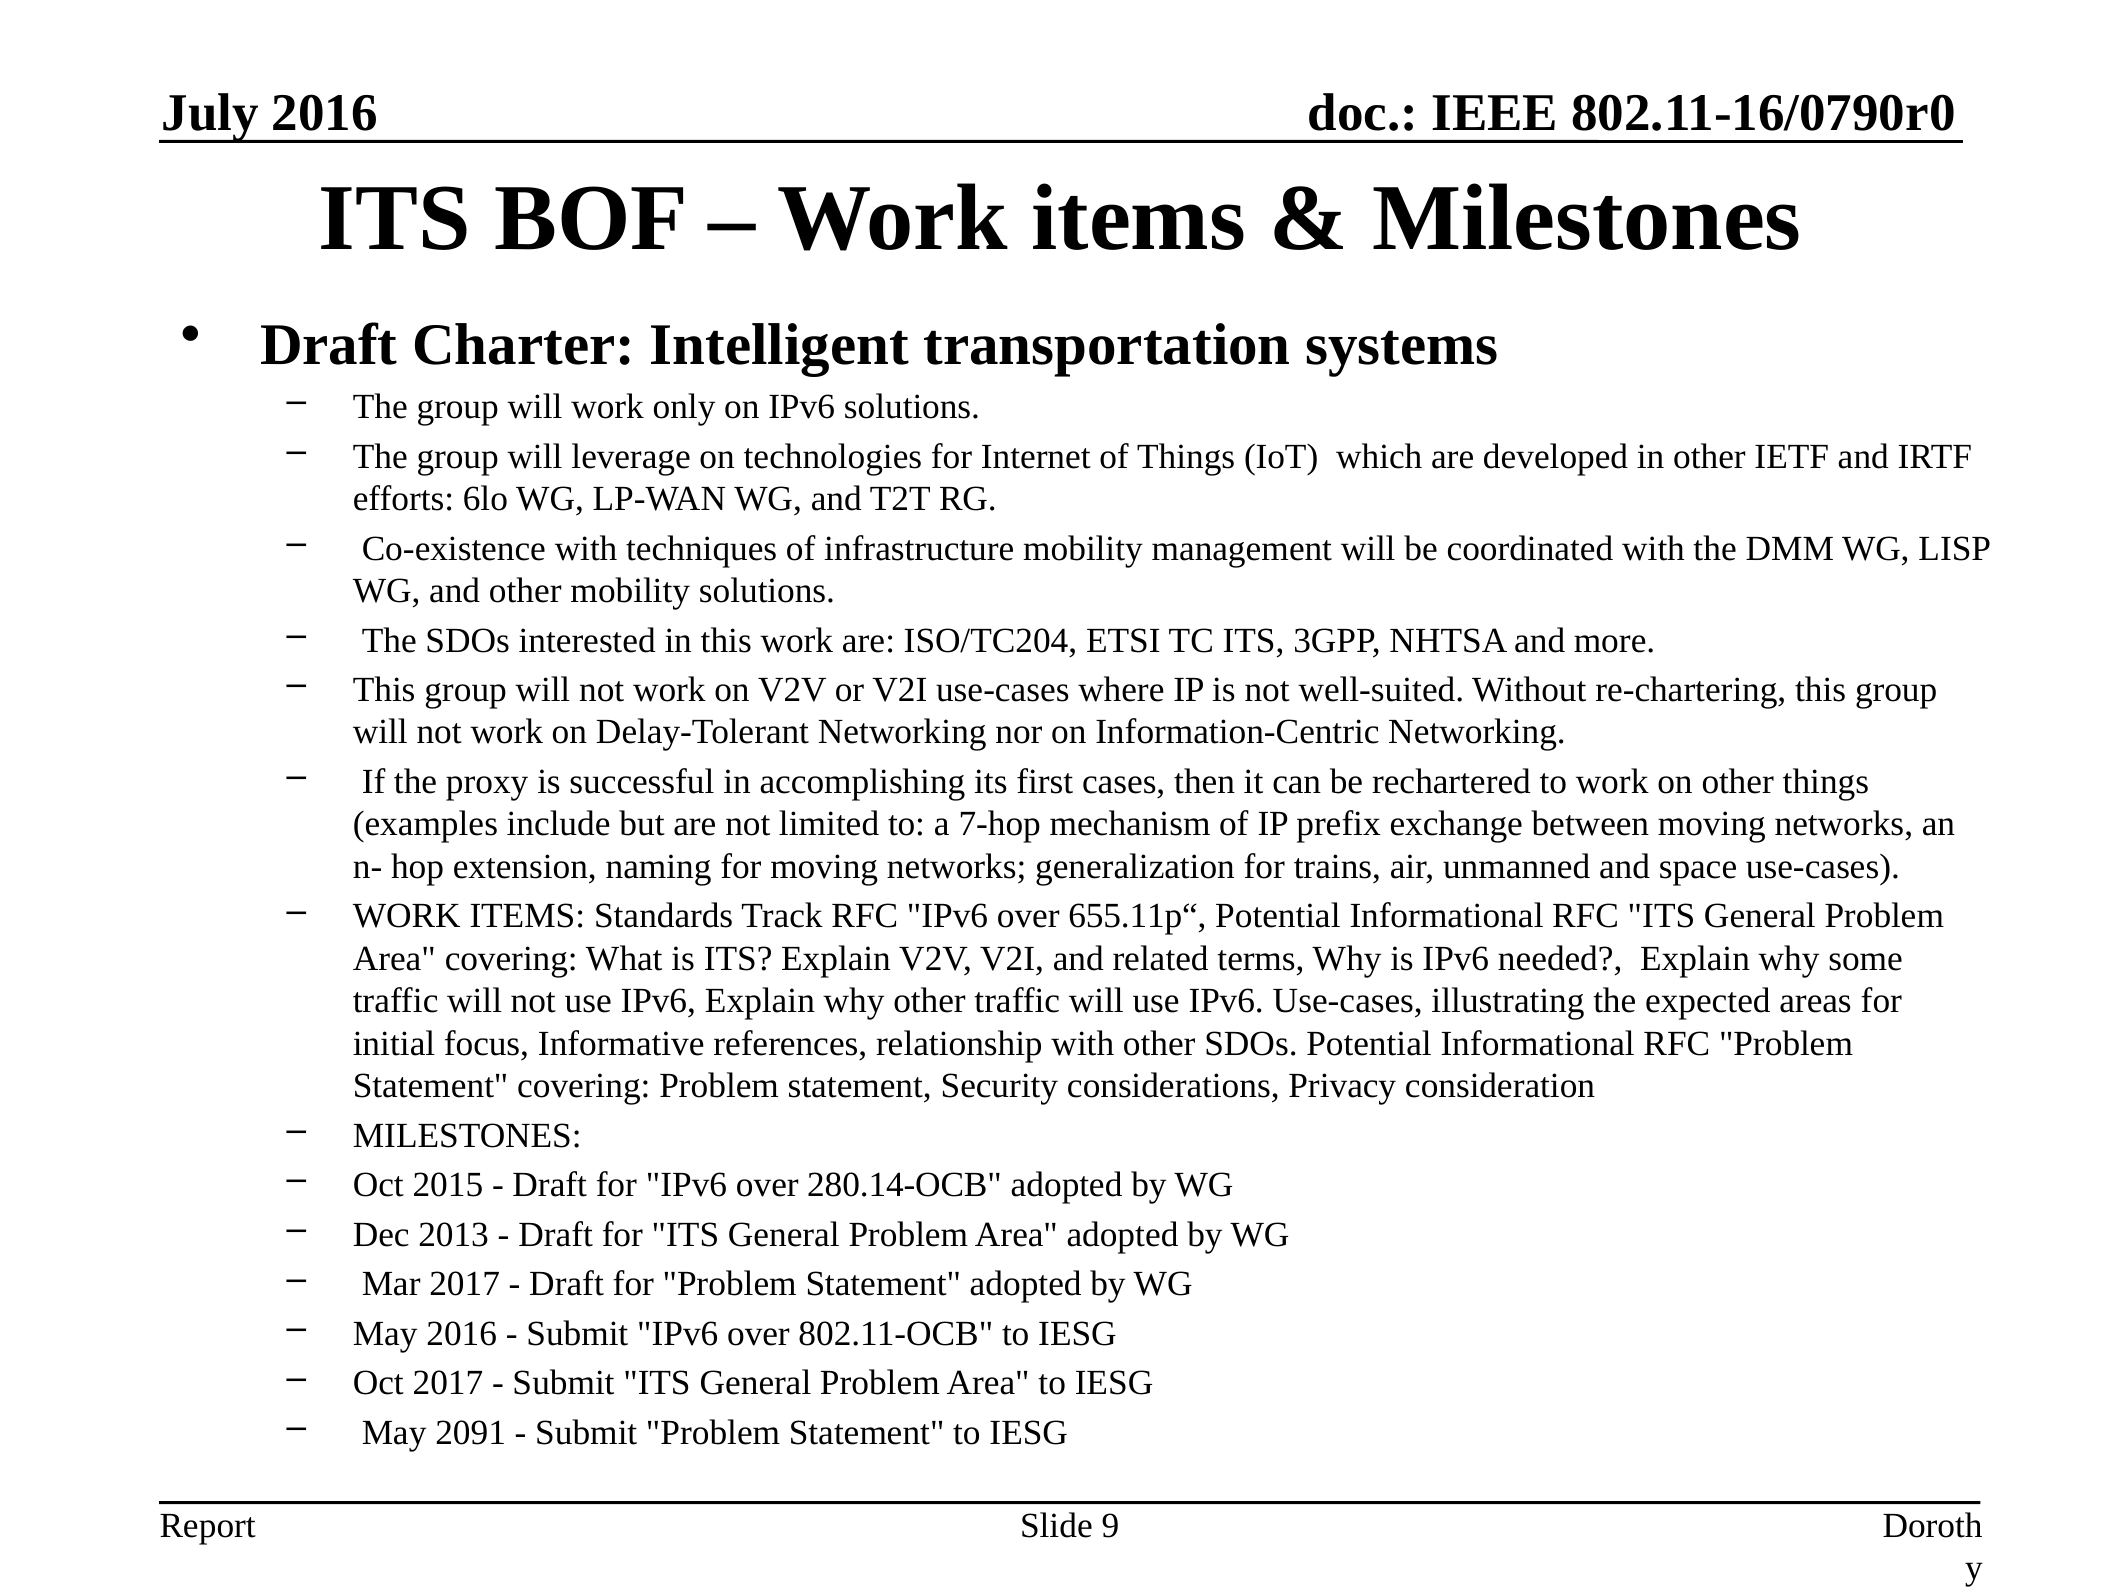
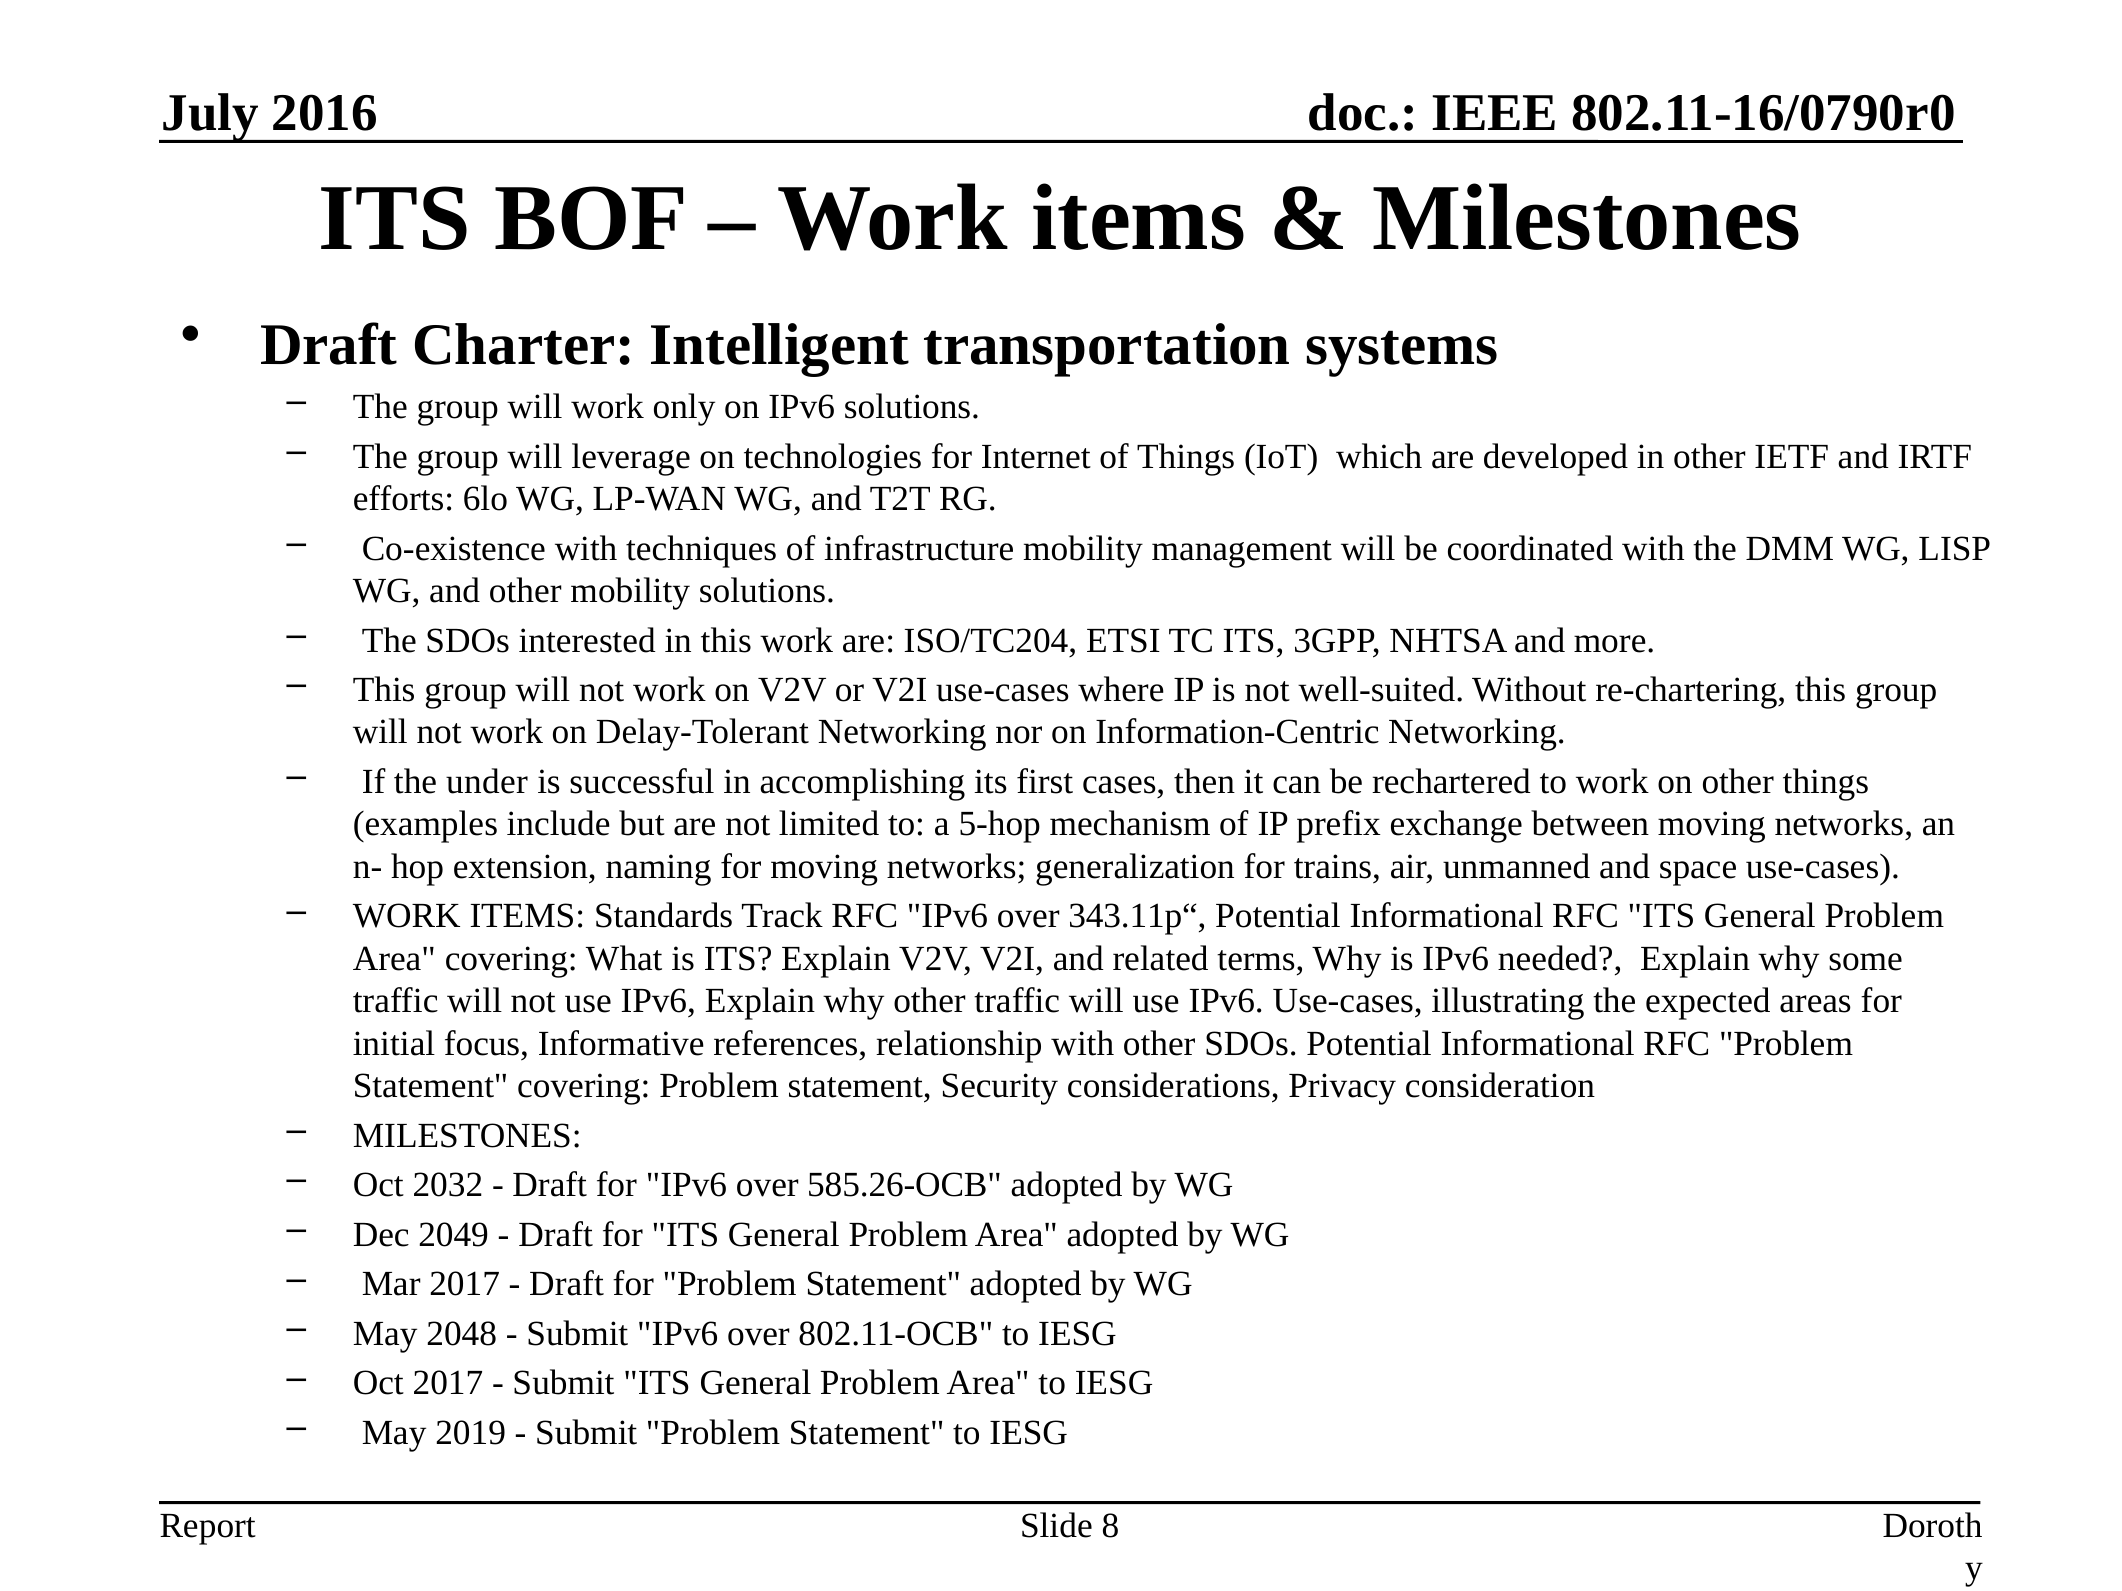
proxy: proxy -> under
7-hop: 7-hop -> 5-hop
655.11p“: 655.11p“ -> 343.11p“
2015: 2015 -> 2032
280.14-OCB: 280.14-OCB -> 585.26-OCB
2013: 2013 -> 2049
May 2016: 2016 -> 2048
2091: 2091 -> 2019
9: 9 -> 8
